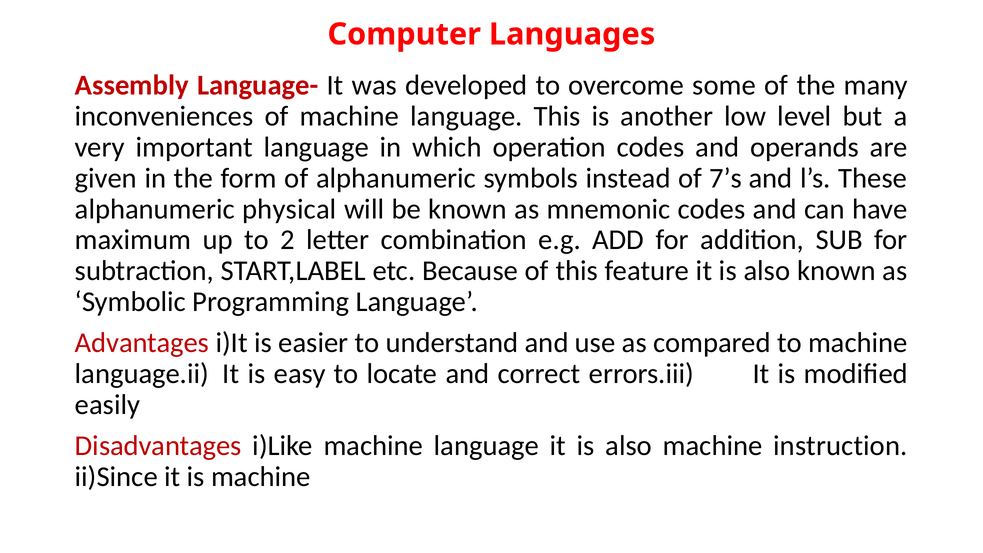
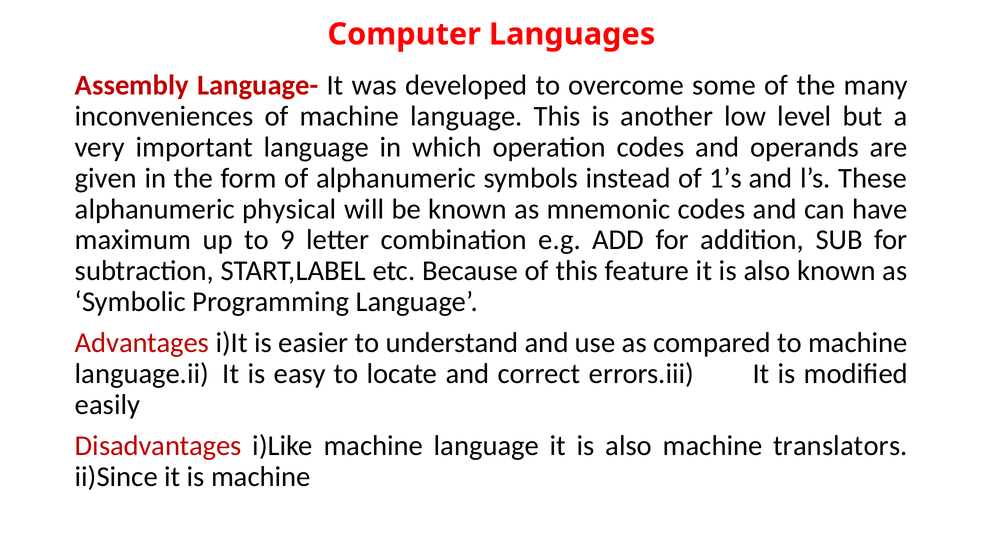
7’s: 7’s -> 1’s
2: 2 -> 9
instruction: instruction -> translators
